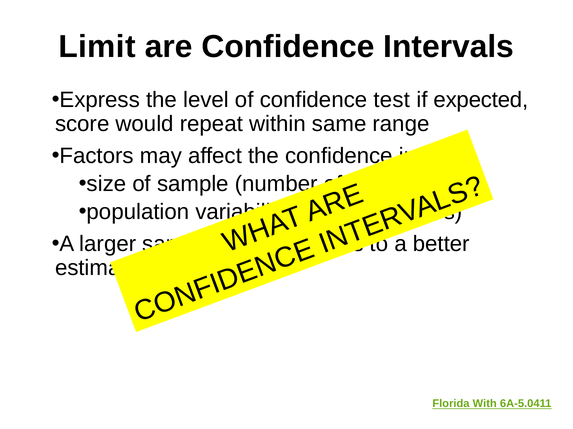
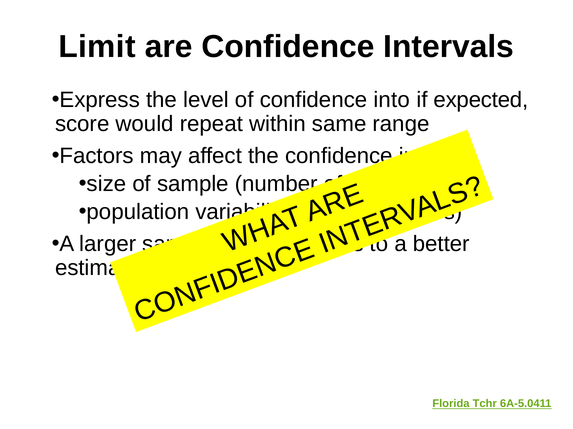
test: test -> into
With: With -> Tchr
